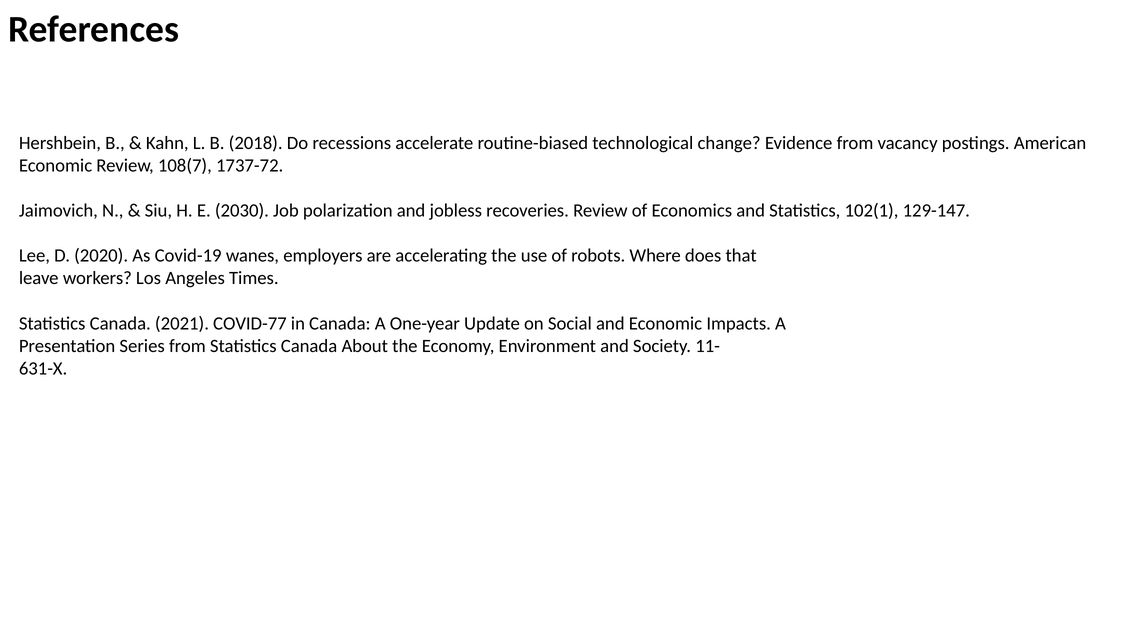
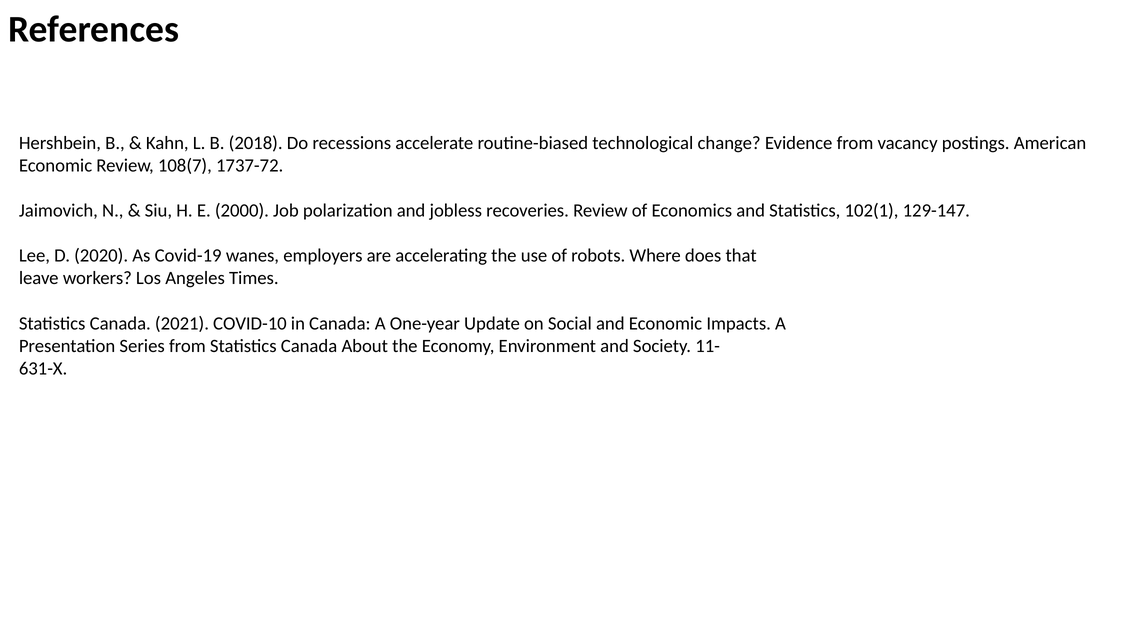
2030: 2030 -> 2000
COVID-77: COVID-77 -> COVID-10
